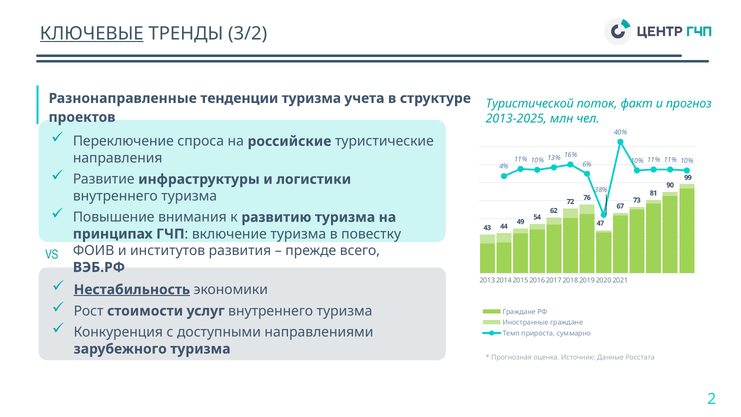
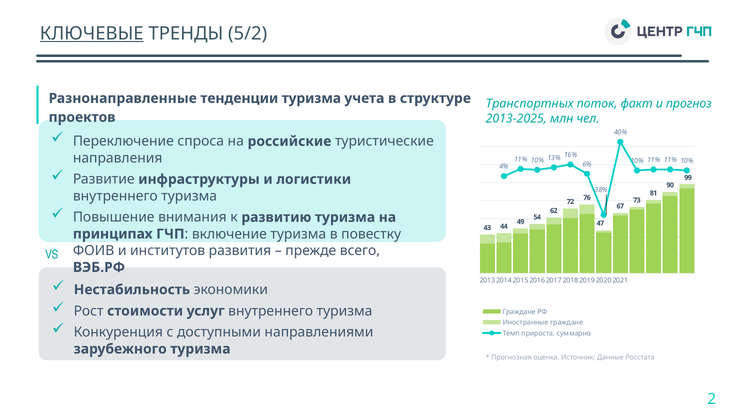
3/2: 3/2 -> 5/2
Туристической: Туристической -> Транспортных
Нестабильность underline: present -> none
